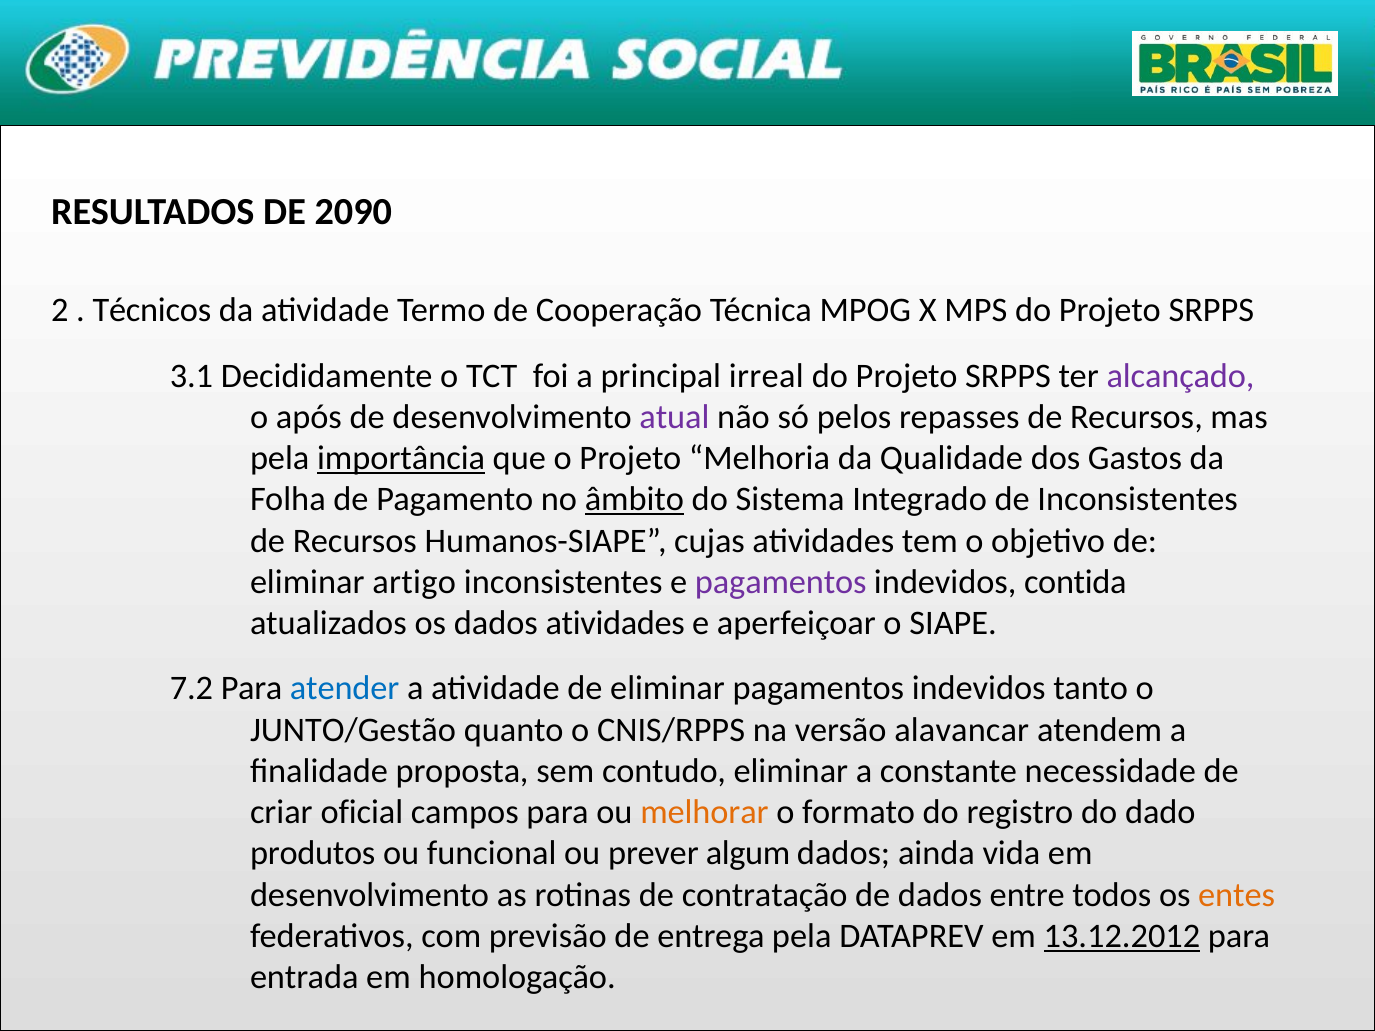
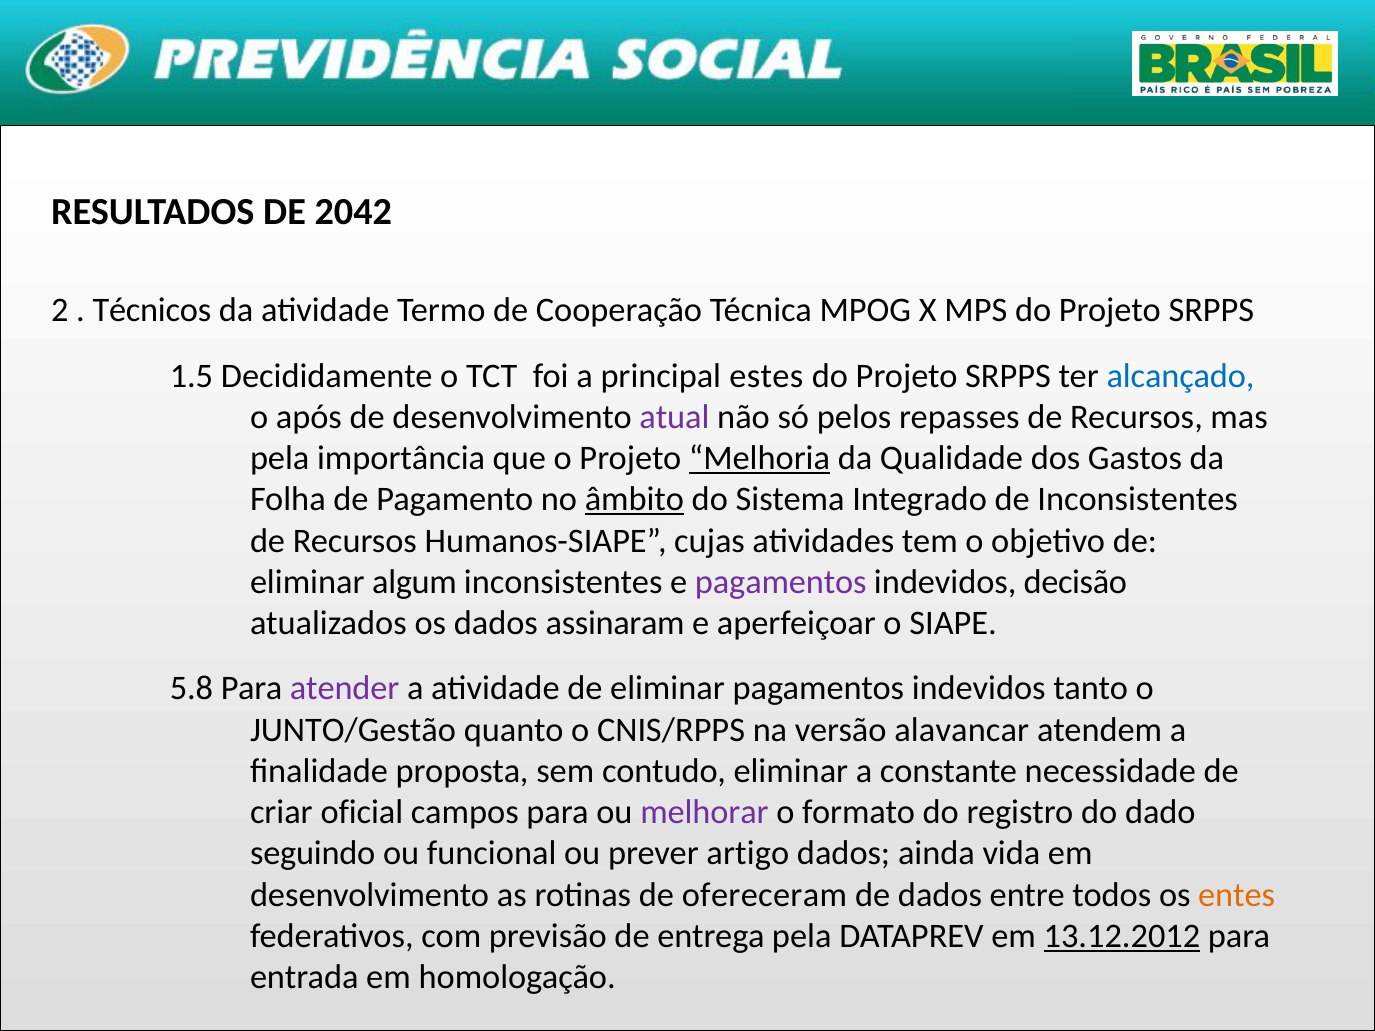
2090: 2090 -> 2042
3.1: 3.1 -> 1.5
irreal: irreal -> estes
alcançado colour: purple -> blue
importância underline: present -> none
Melhoria underline: none -> present
artigo: artigo -> algum
contida: contida -> decisão
dados atividades: atividades -> assinaram
7.2: 7.2 -> 5.8
atender colour: blue -> purple
melhorar colour: orange -> purple
produtos: produtos -> seguindo
algum: algum -> artigo
contratação: contratação -> ofereceram
